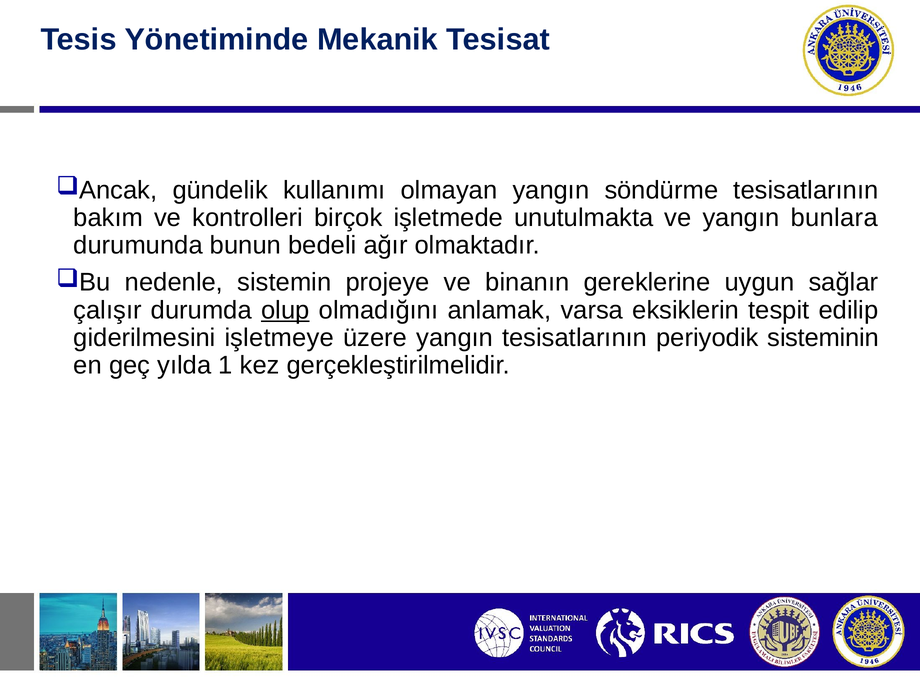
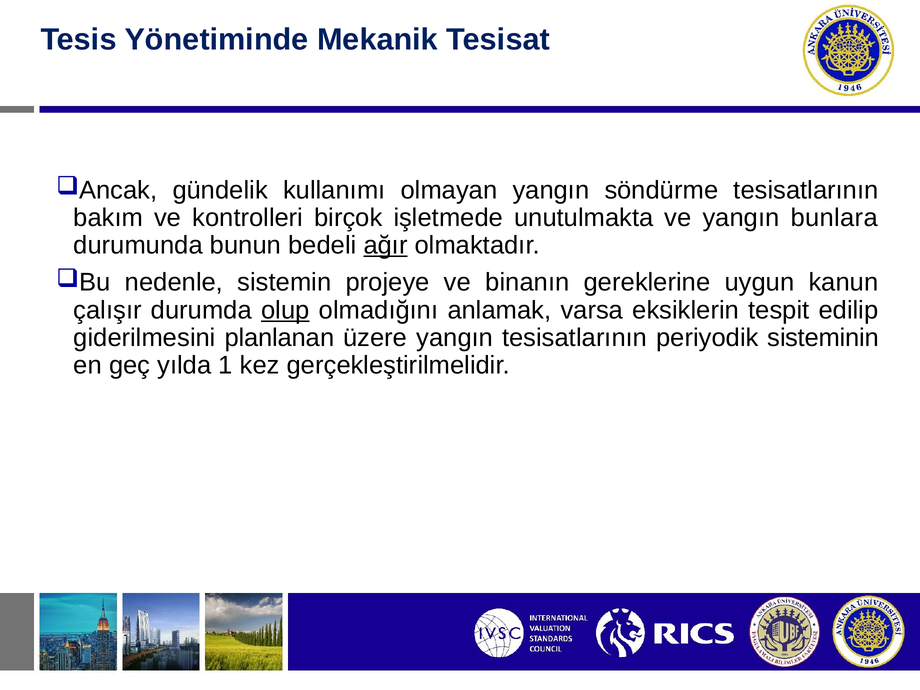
ağır underline: none -> present
sağlar: sağlar -> kanun
işletmeye: işletmeye -> planlanan
